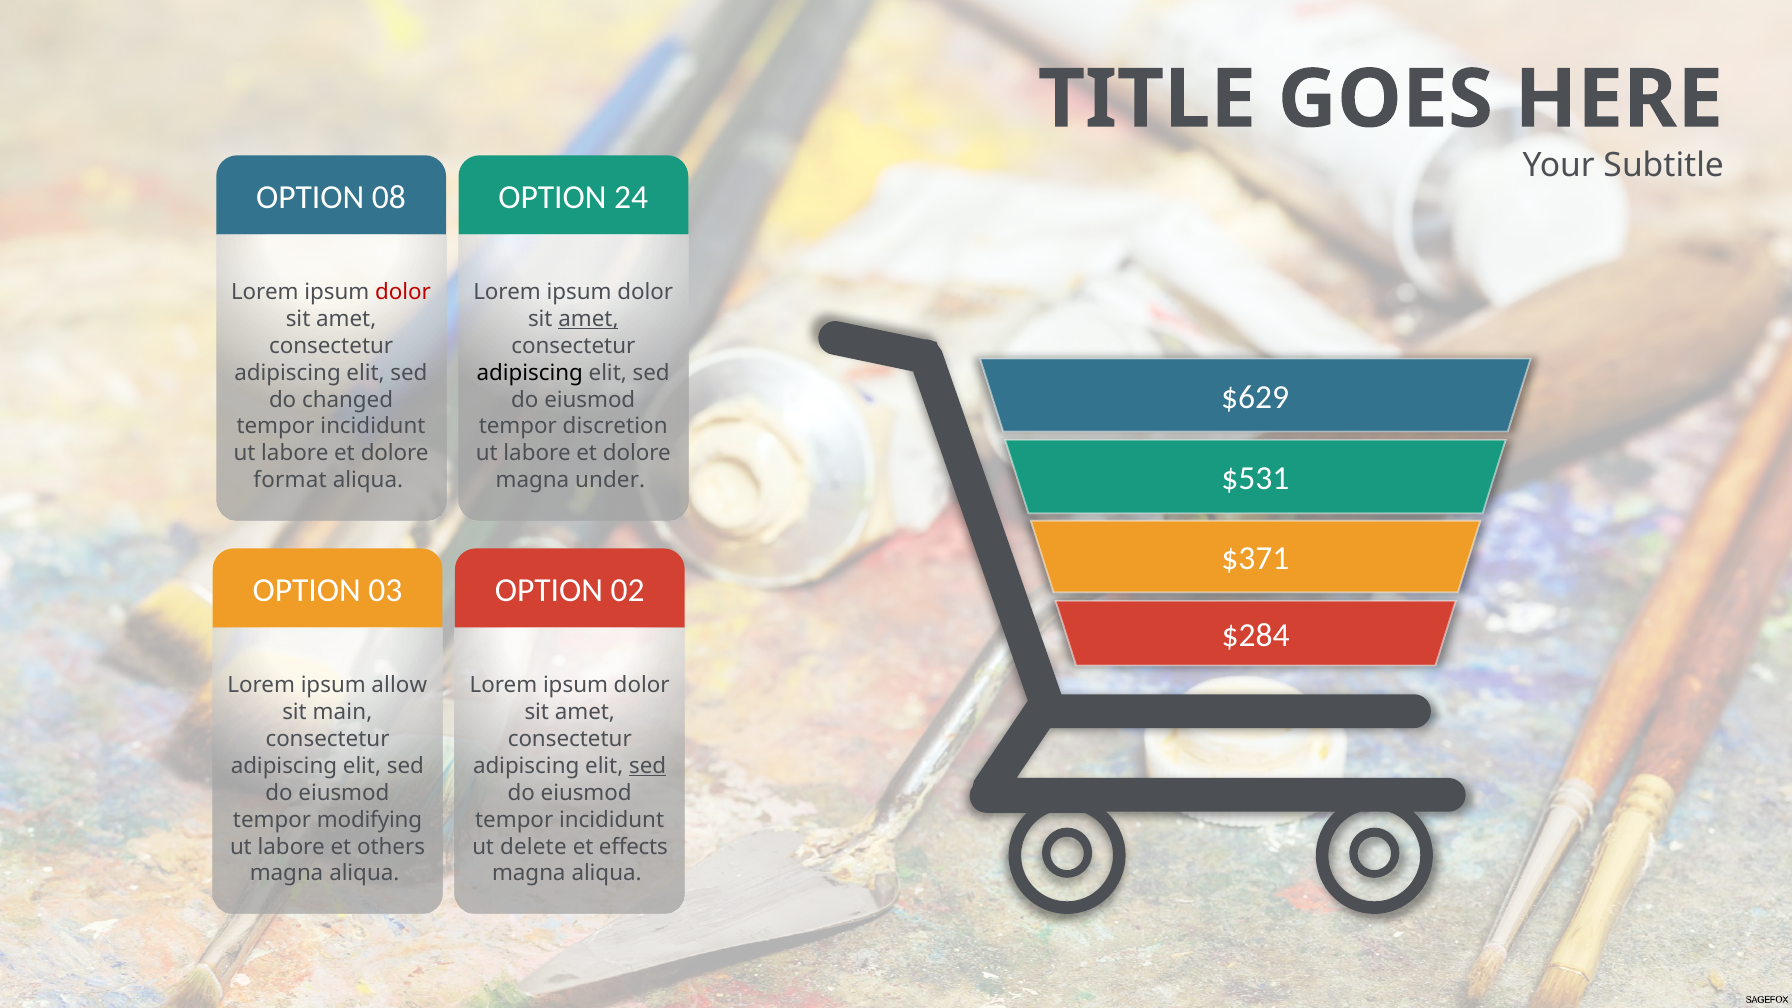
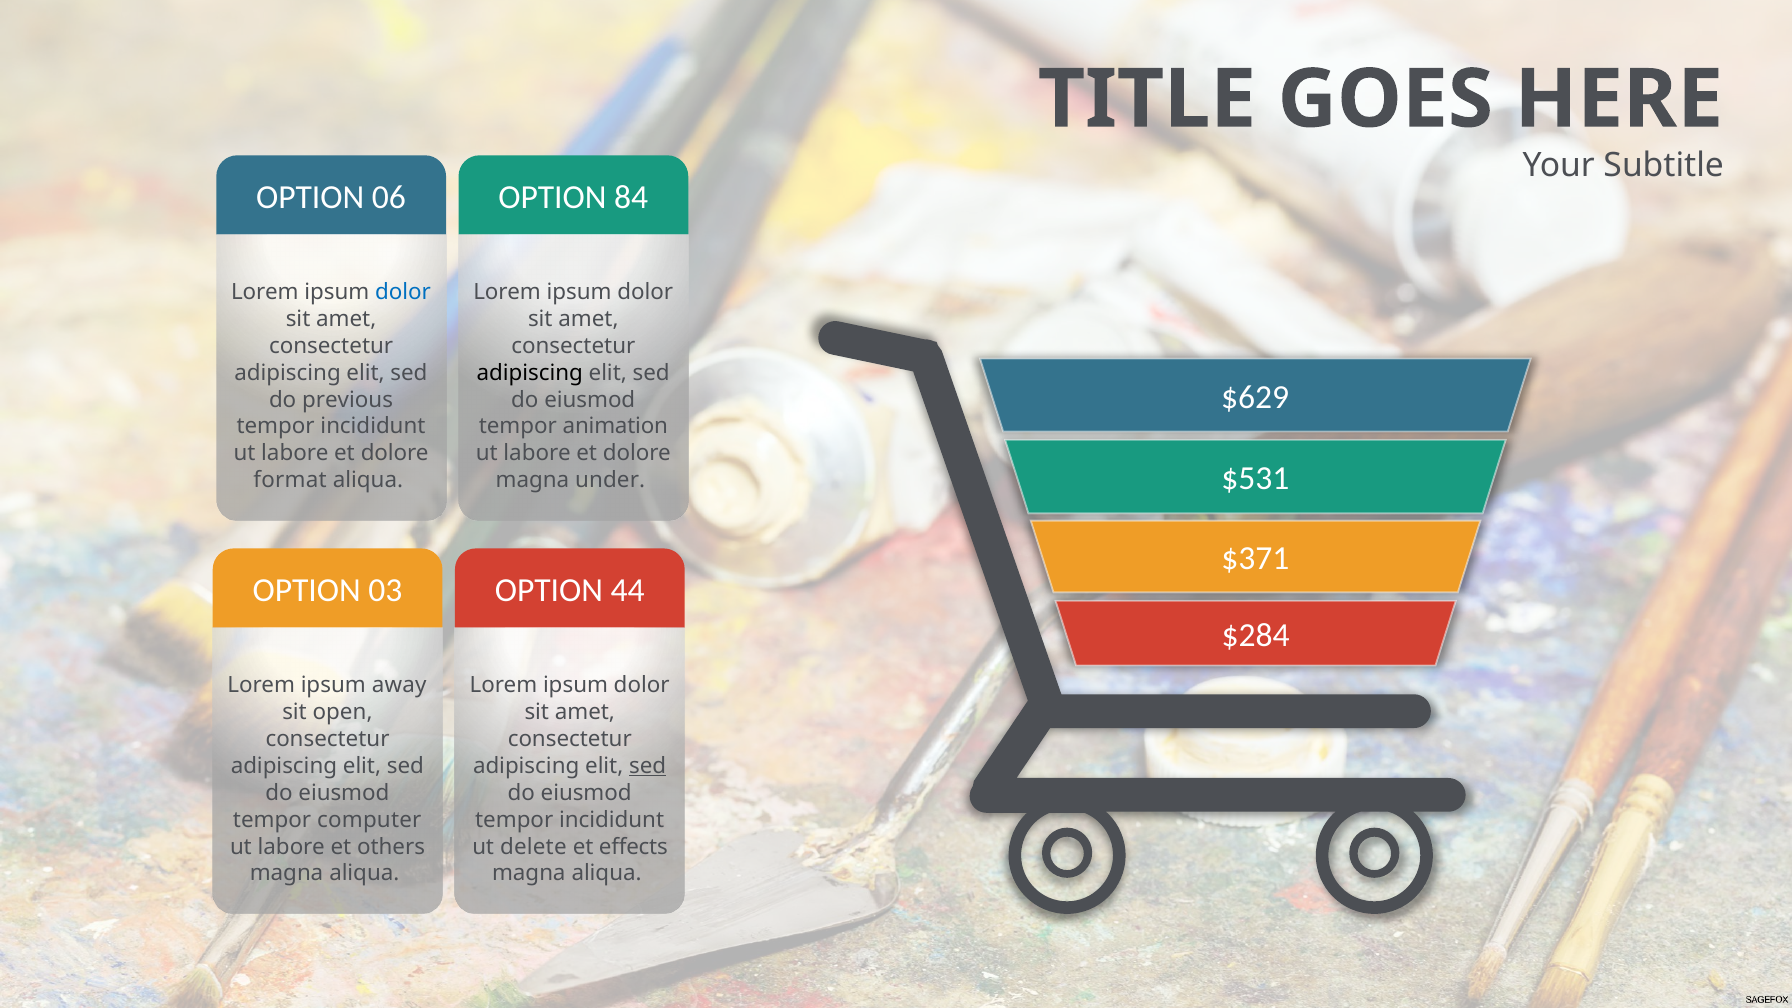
08: 08 -> 06
24: 24 -> 84
dolor at (403, 292) colour: red -> blue
amet at (588, 319) underline: present -> none
changed: changed -> previous
discretion: discretion -> animation
02: 02 -> 44
allow: allow -> away
main: main -> open
modifying: modifying -> computer
